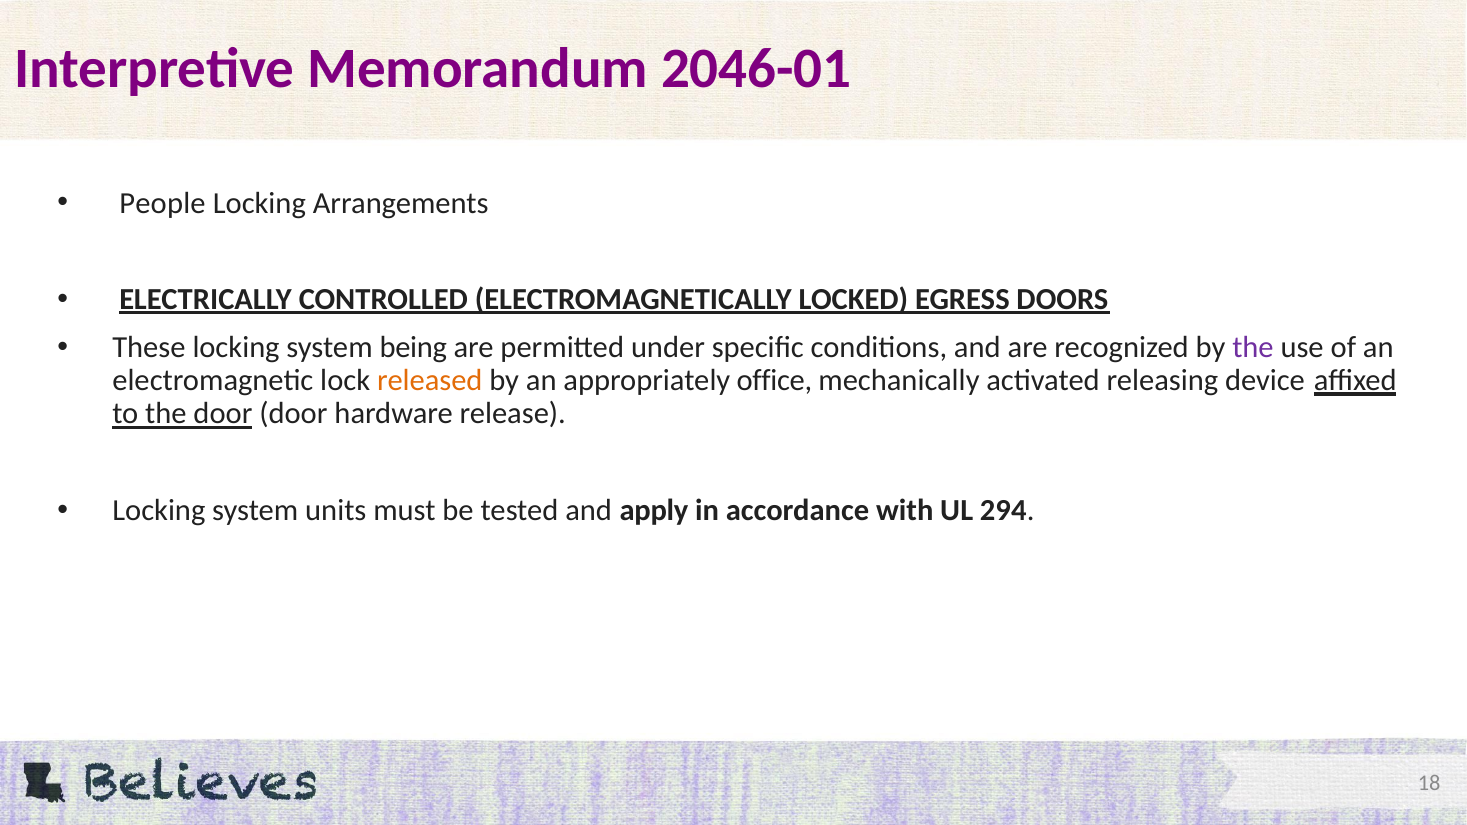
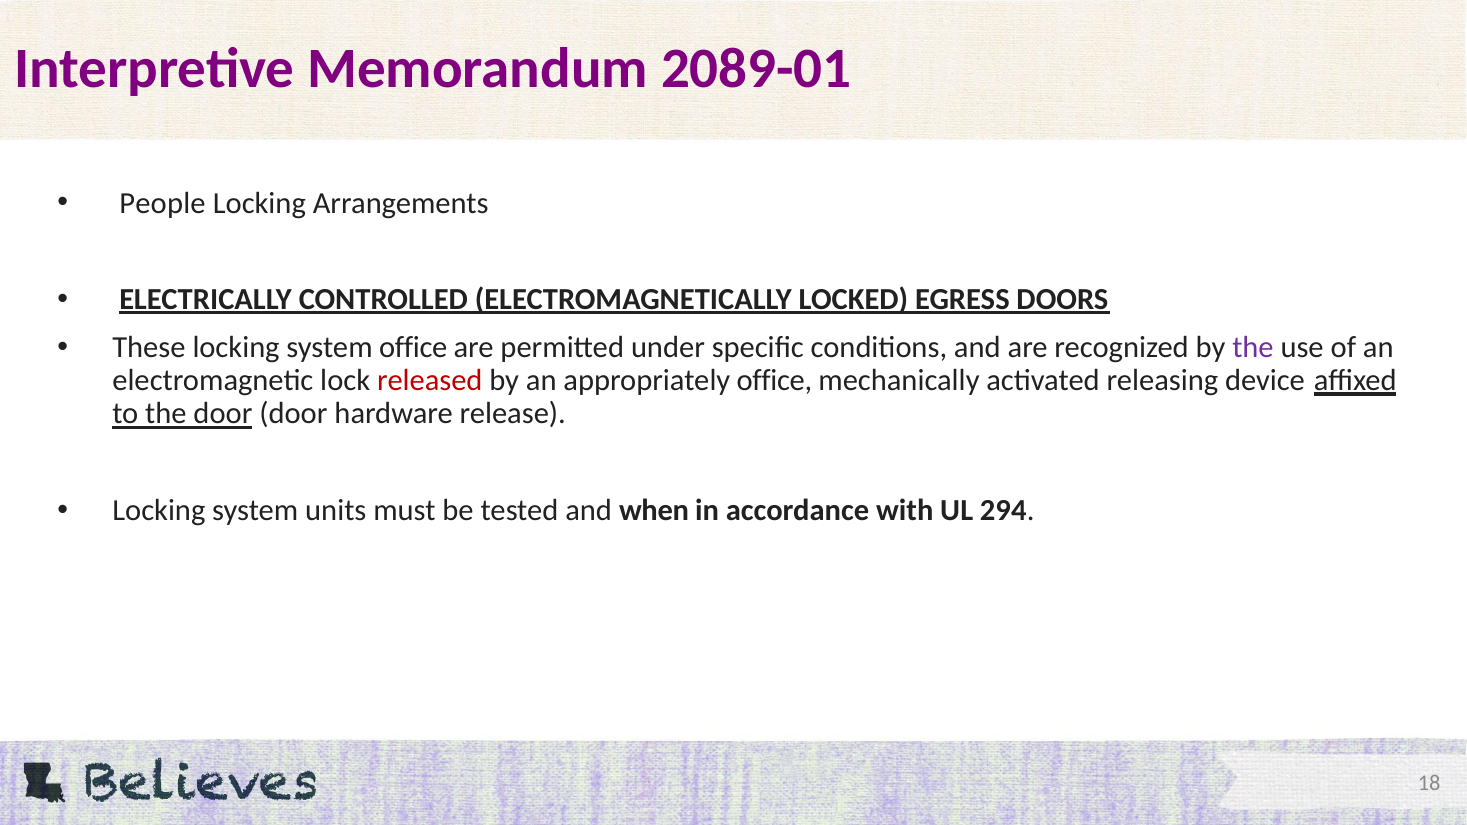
2046-01: 2046-01 -> 2089-01
system being: being -> office
released colour: orange -> red
apply: apply -> when
